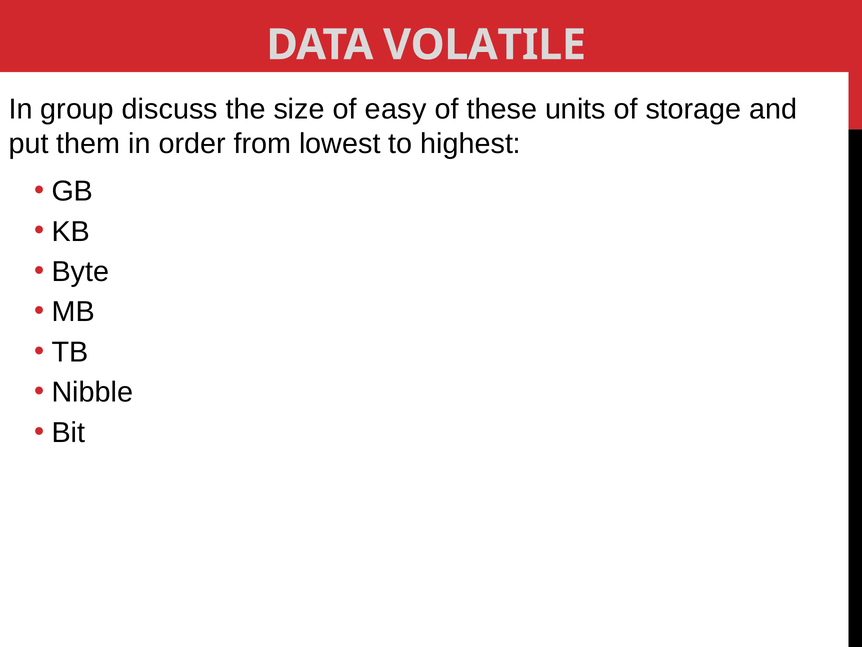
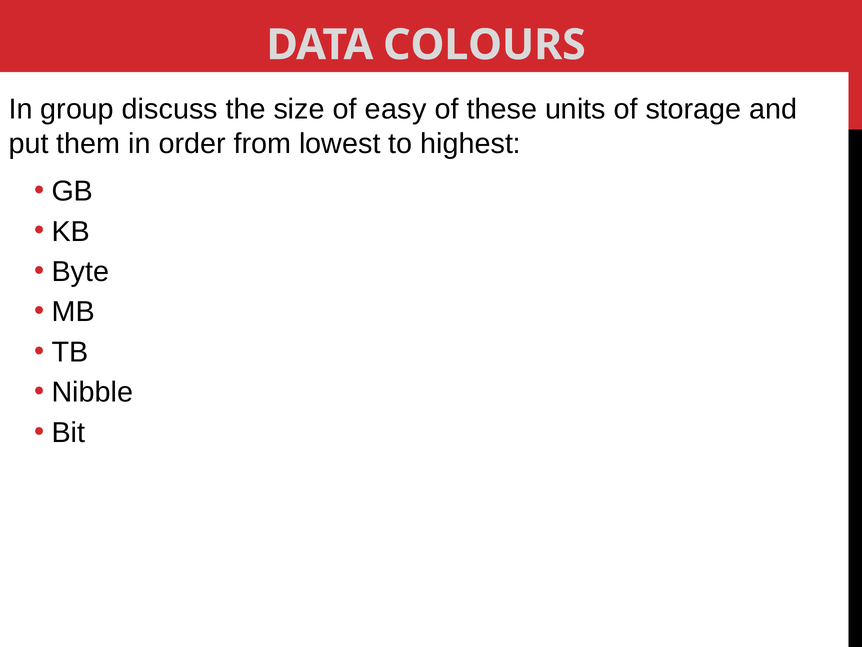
VOLATILE: VOLATILE -> COLOURS
